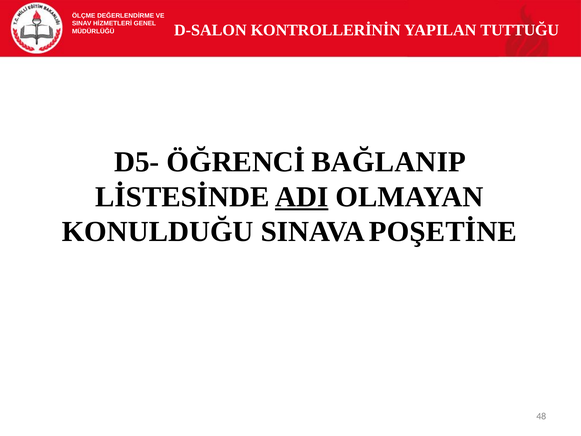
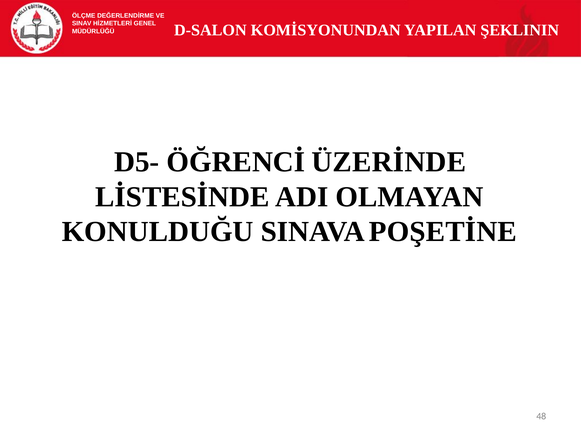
KONTROLLERİNİN: KONTROLLERİNİN -> KOMİSYONUNDAN
TUTTUĞU: TUTTUĞU -> ŞEKLININ
BAĞLANIP: BAĞLANIP -> ÜZERİNDE
ADI underline: present -> none
